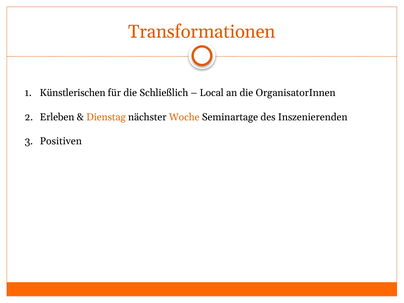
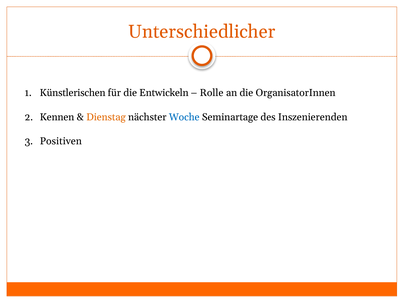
Transformationen: Transformationen -> Unterschiedlicher
Schließlich: Schließlich -> Entwickeln
Local: Local -> Rolle
Erleben: Erleben -> Kennen
Woche colour: orange -> blue
